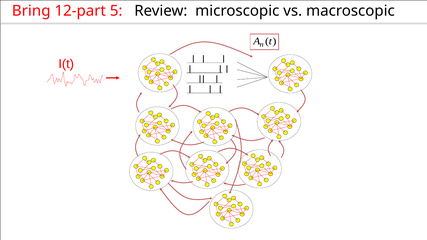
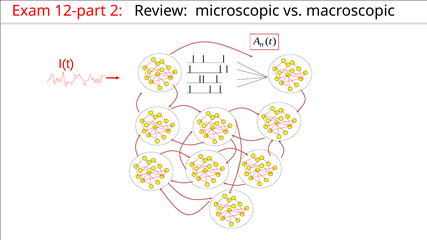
Bring: Bring -> Exam
5: 5 -> 2
